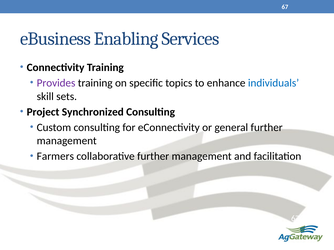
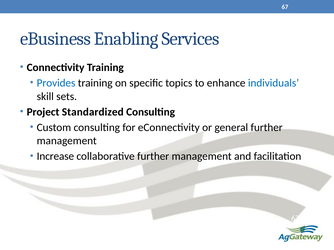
Provides colour: purple -> blue
Synchronized: Synchronized -> Standardized
Farmers: Farmers -> Increase
